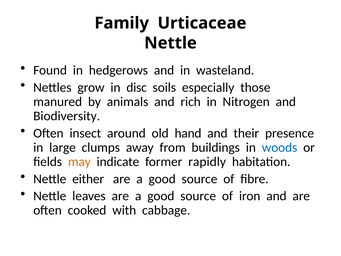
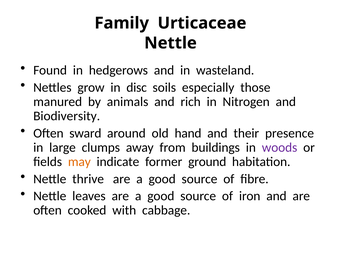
insect: insect -> sward
woods colour: blue -> purple
rapidly: rapidly -> ground
either: either -> thrive
